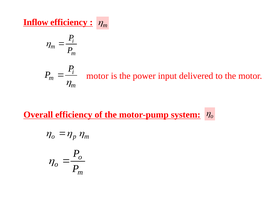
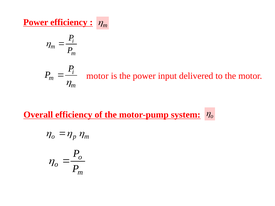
Inflow at (36, 22): Inflow -> Power
